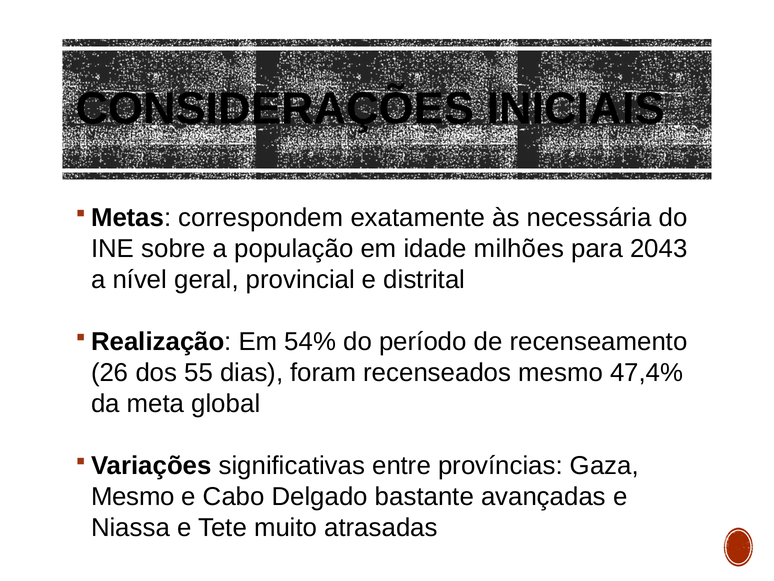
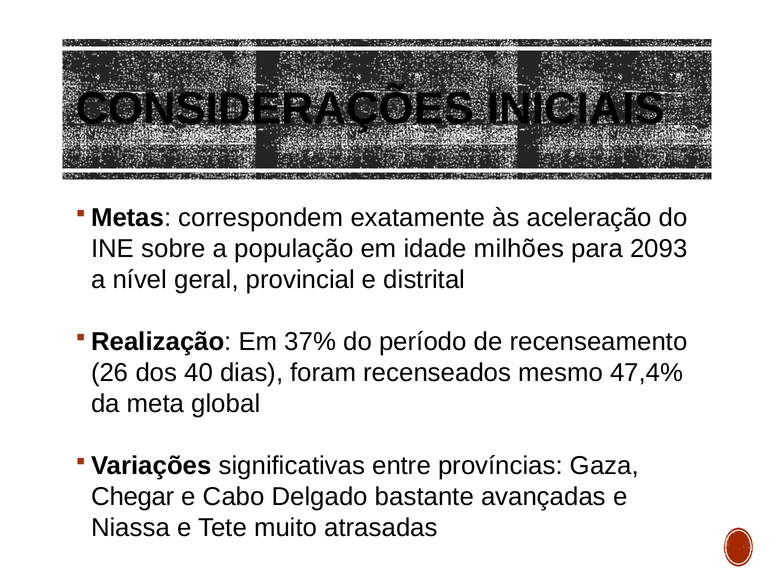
necessária: necessária -> aceleração
2043: 2043 -> 2093
54%: 54% -> 37%
55: 55 -> 40
Mesmo at (133, 496): Mesmo -> Chegar
